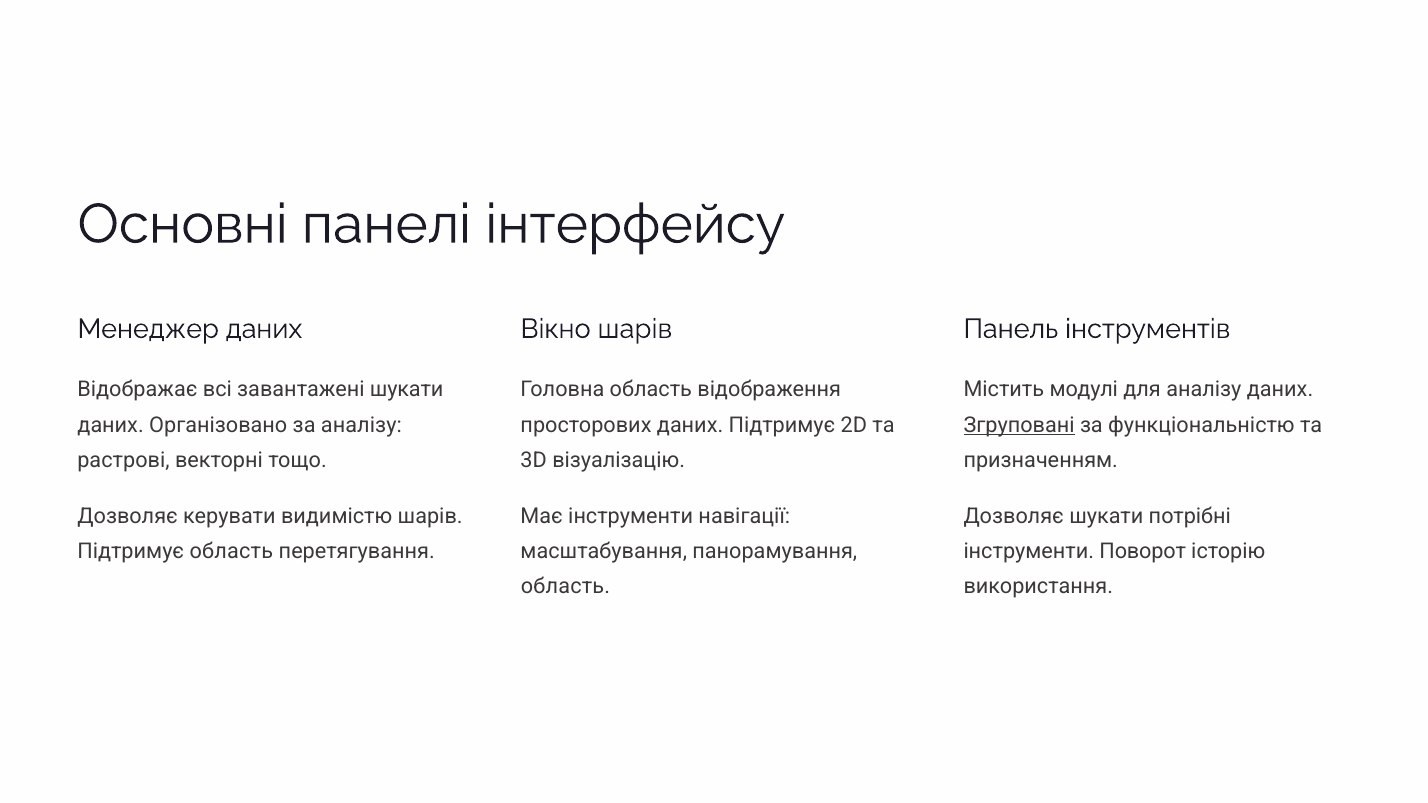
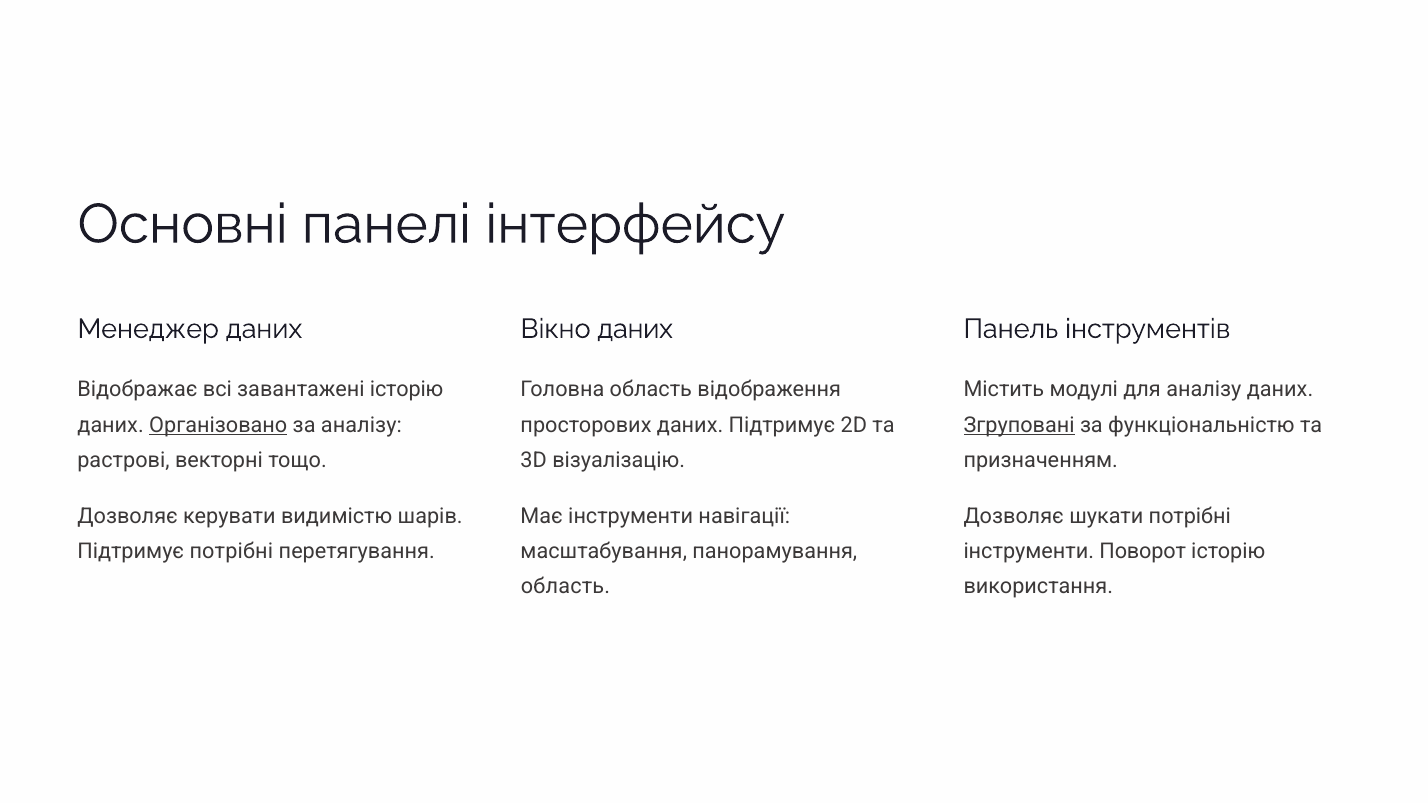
Вікно шарів: шарів -> даних
завантажені шукати: шукати -> історію
Організовано underline: none -> present
Підтримує область: область -> потрібні
